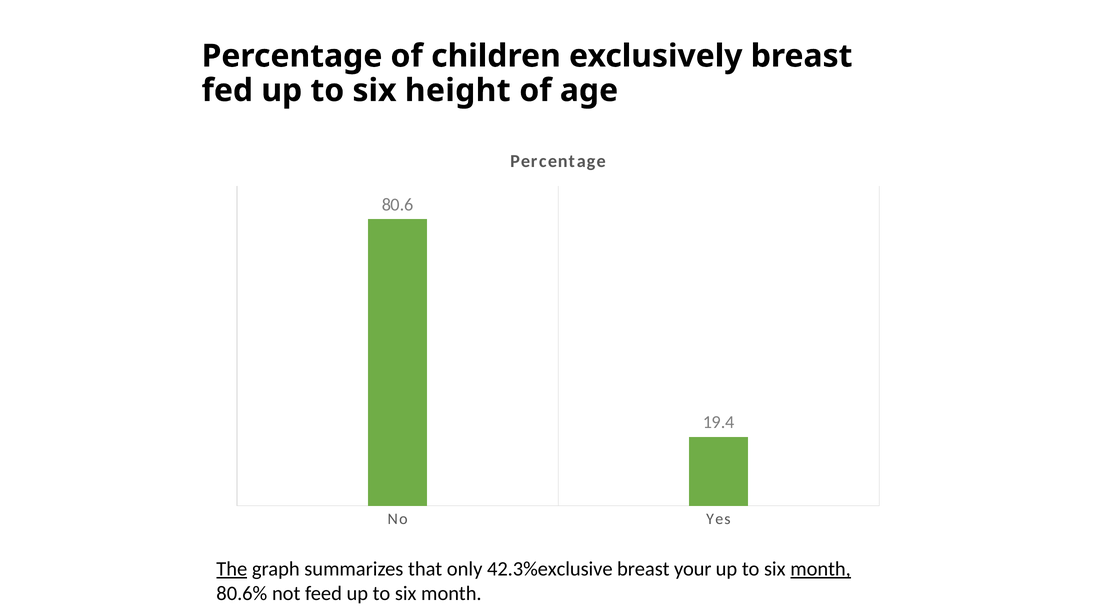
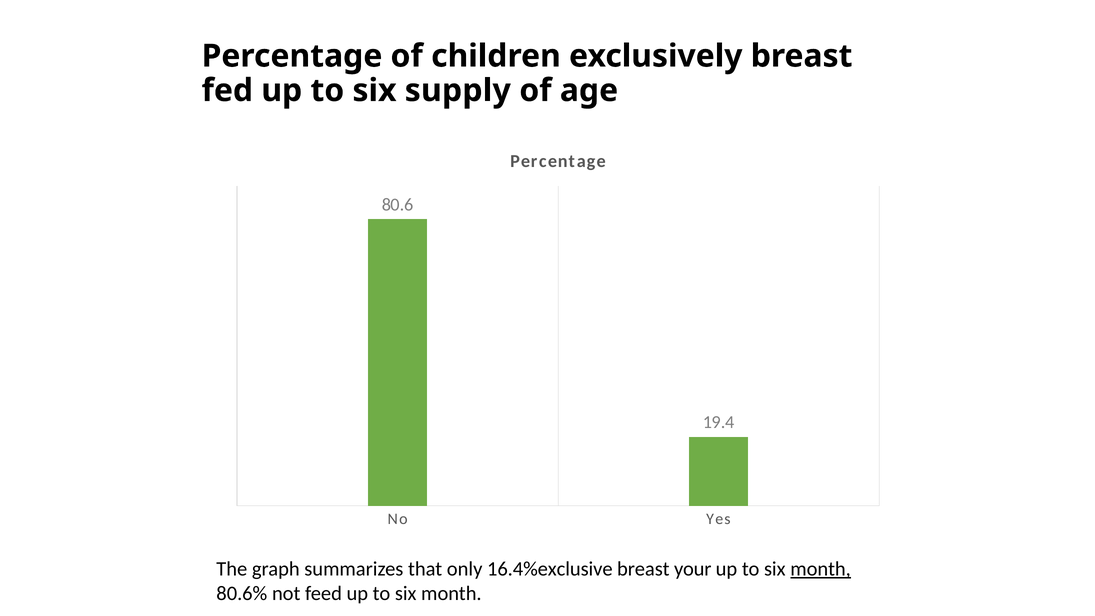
height: height -> supply
The underline: present -> none
42.3%exclusive: 42.3%exclusive -> 16.4%exclusive
